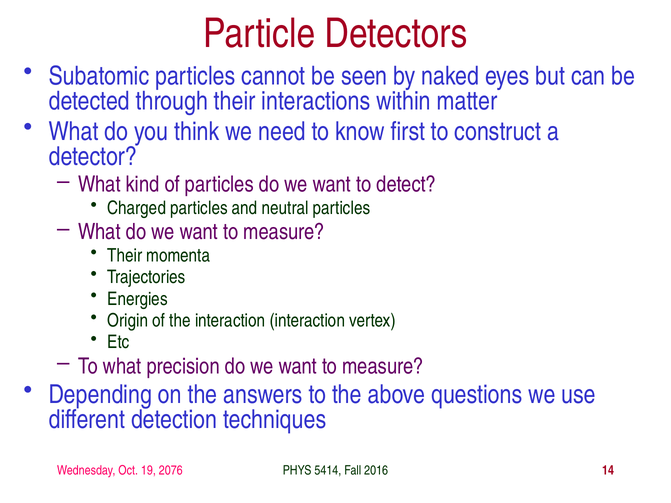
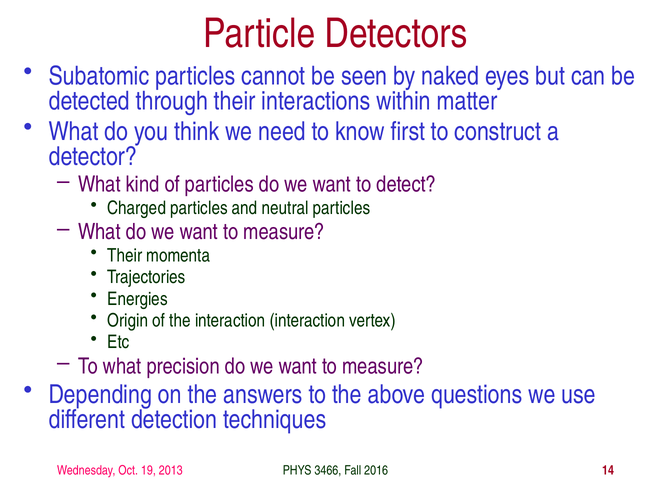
2076: 2076 -> 2013
5414: 5414 -> 3466
